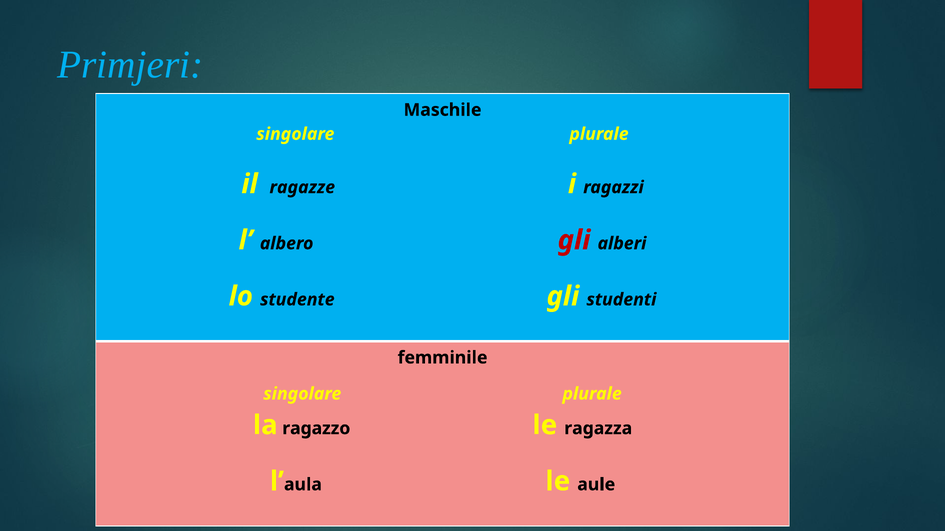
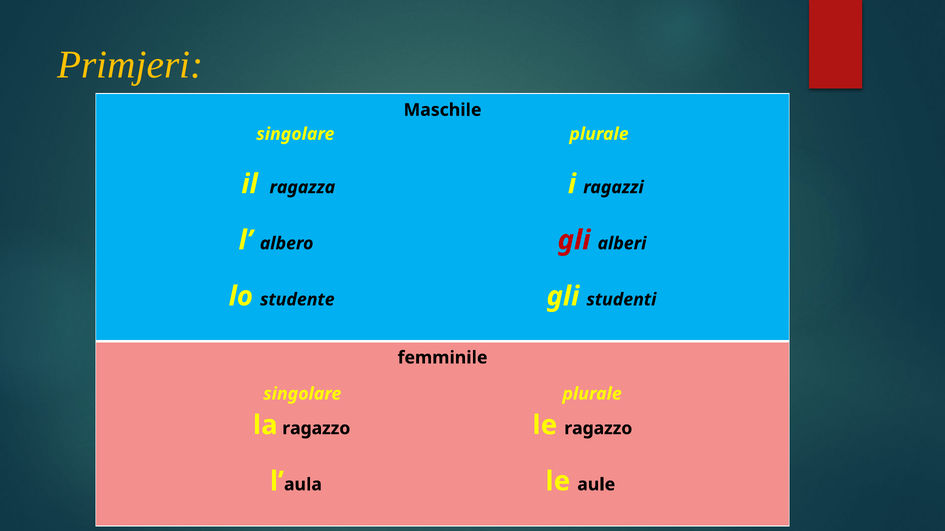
Primjeri colour: light blue -> yellow
ragazze: ragazze -> ragazza
le ragazza: ragazza -> ragazzo
